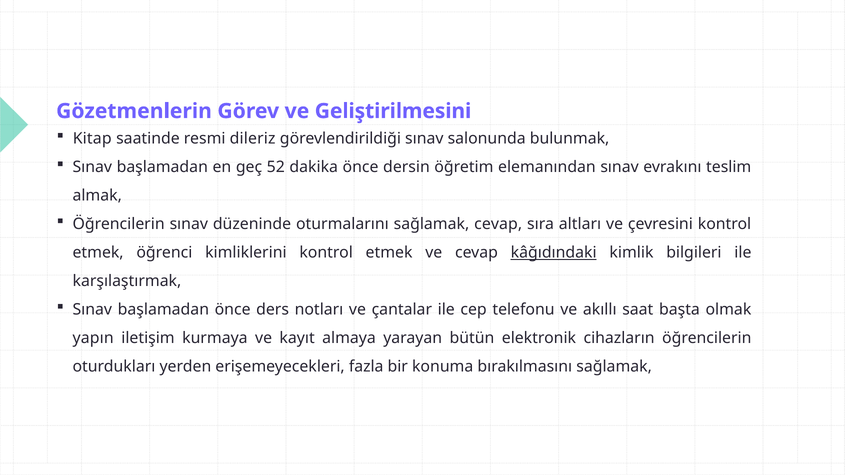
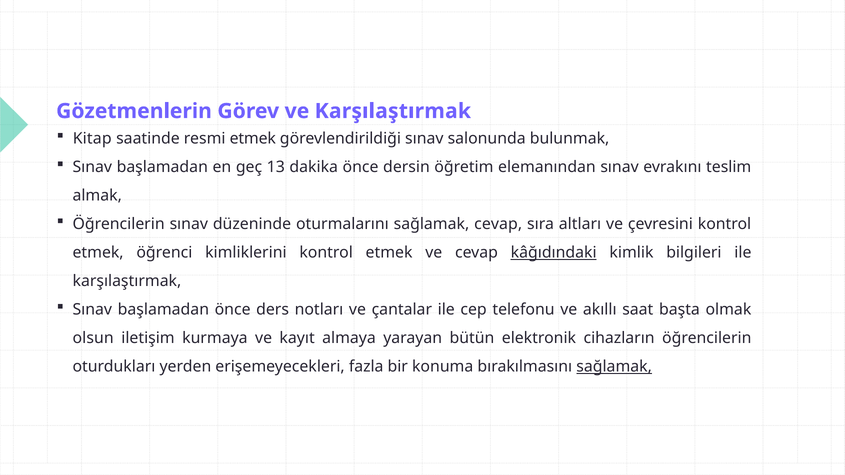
ve Geliştirilmesini: Geliştirilmesini -> Karşılaştırmak
resmi dileriz: dileriz -> etmek
52: 52 -> 13
yapın: yapın -> olsun
sağlamak at (614, 367) underline: none -> present
